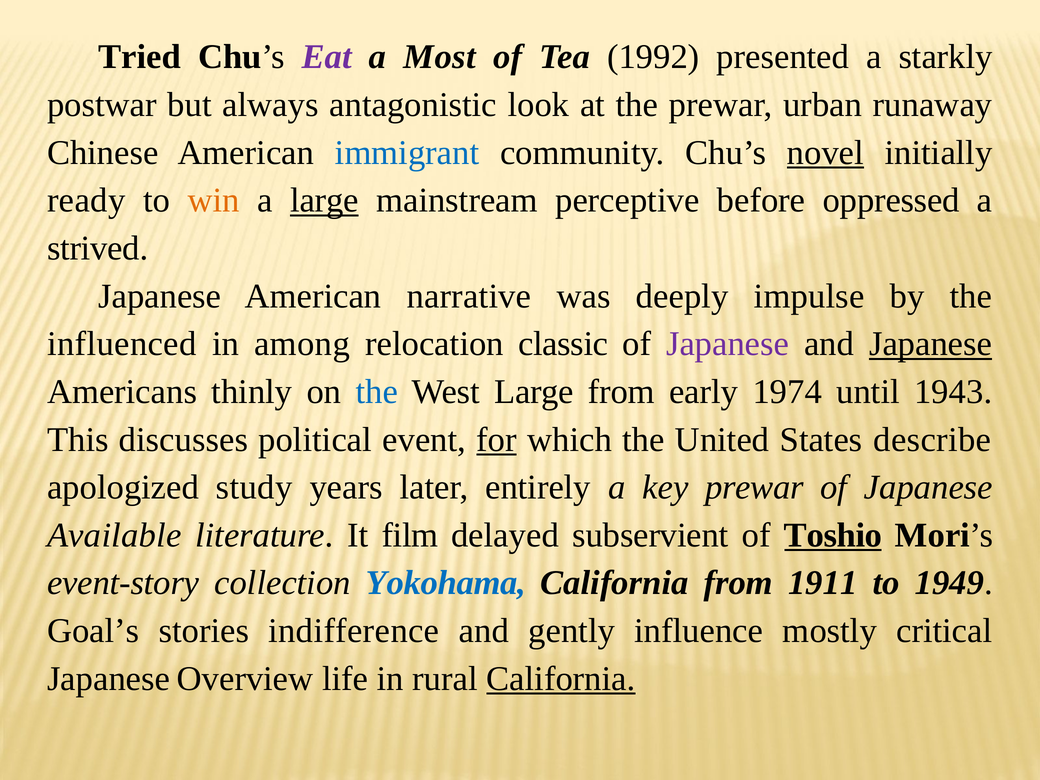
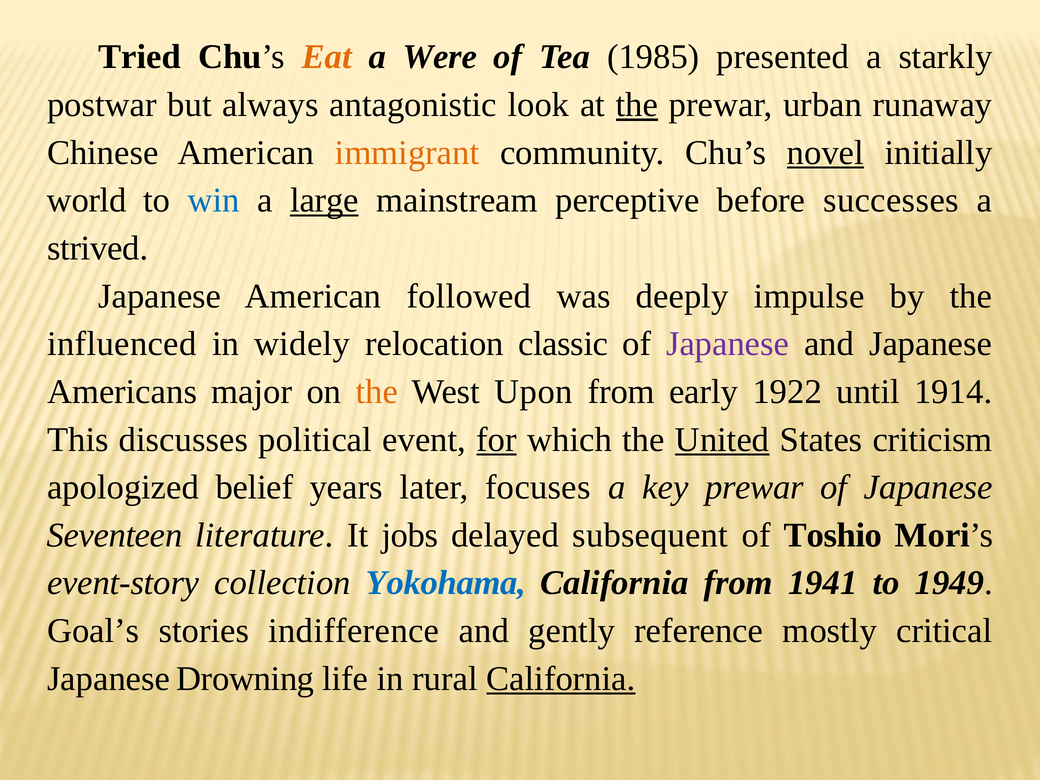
Eat colour: purple -> orange
Most: Most -> Were
1992: 1992 -> 1985
the at (637, 105) underline: none -> present
immigrant colour: blue -> orange
ready: ready -> world
win colour: orange -> blue
oppressed: oppressed -> successes
narrative: narrative -> followed
among: among -> widely
Japanese at (931, 344) underline: present -> none
thinly: thinly -> major
the at (377, 392) colour: blue -> orange
West Large: Large -> Upon
1974: 1974 -> 1922
1943: 1943 -> 1914
United underline: none -> present
describe: describe -> criticism
study: study -> belief
entirely: entirely -> focuses
Available: Available -> Seventeen
film: film -> jobs
subservient: subservient -> subsequent
Toshio underline: present -> none
1911: 1911 -> 1941
influence: influence -> reference
Overview: Overview -> Drowning
